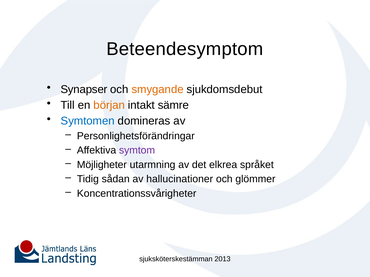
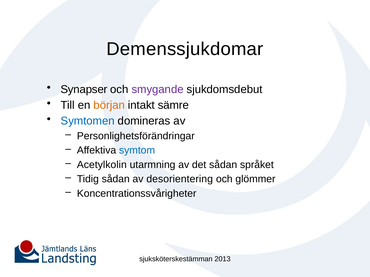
Beteendesymptom: Beteendesymptom -> Demenssjukdomar
smygande colour: orange -> purple
symtom colour: purple -> blue
Möjligheter: Möjligheter -> Acetylkolin
det elkrea: elkrea -> sådan
hallucinationer: hallucinationer -> desorientering
